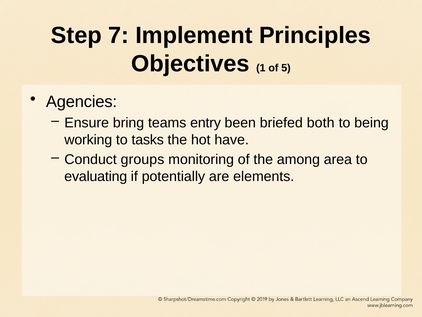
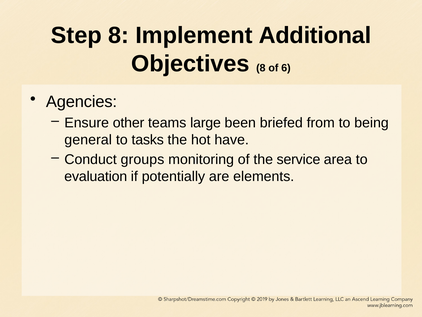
Step 7: 7 -> 8
Principles: Principles -> Additional
Objectives 1: 1 -> 8
5: 5 -> 6
bring: bring -> other
entry: entry -> large
both: both -> from
working: working -> general
among: among -> service
evaluating: evaluating -> evaluation
